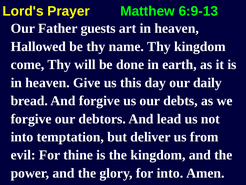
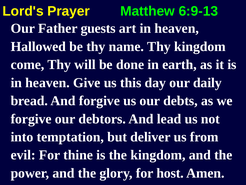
for into: into -> host
